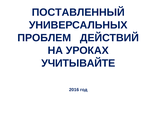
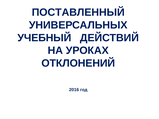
ПРОБЛЕМ: ПРОБЛЕМ -> УЧЕБНЫЙ
УЧИТЫВАЙТЕ: УЧИТЫВАЙТЕ -> ОТКЛОНЕНИЙ
